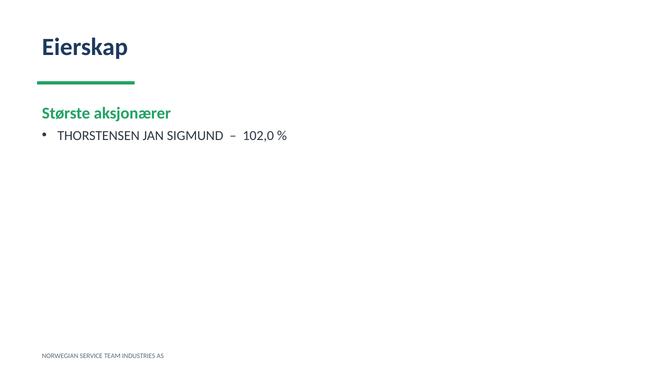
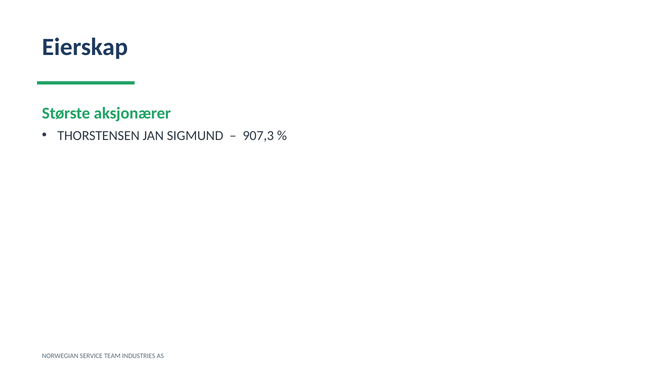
102,0: 102,0 -> 907,3
